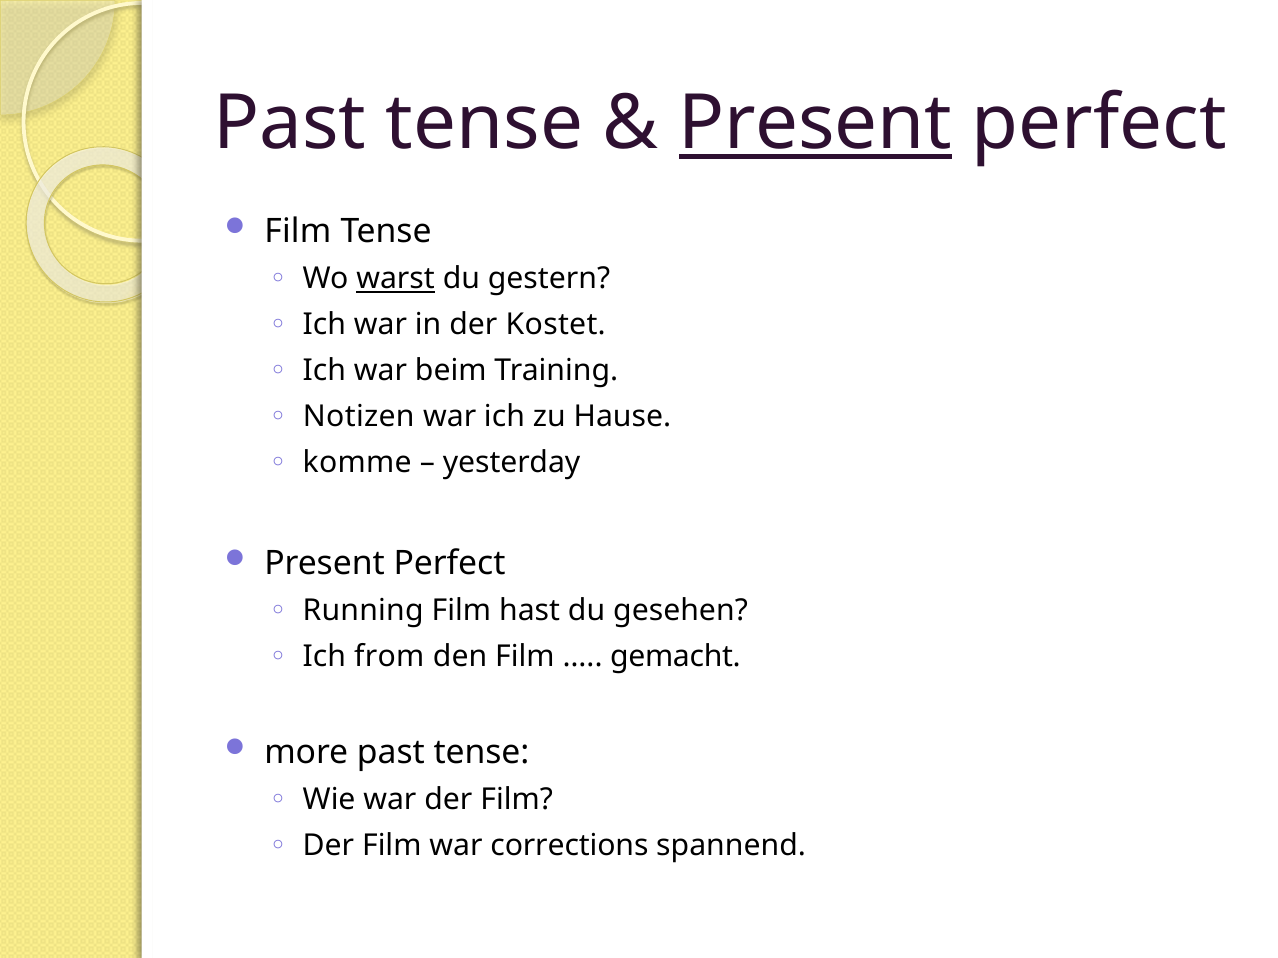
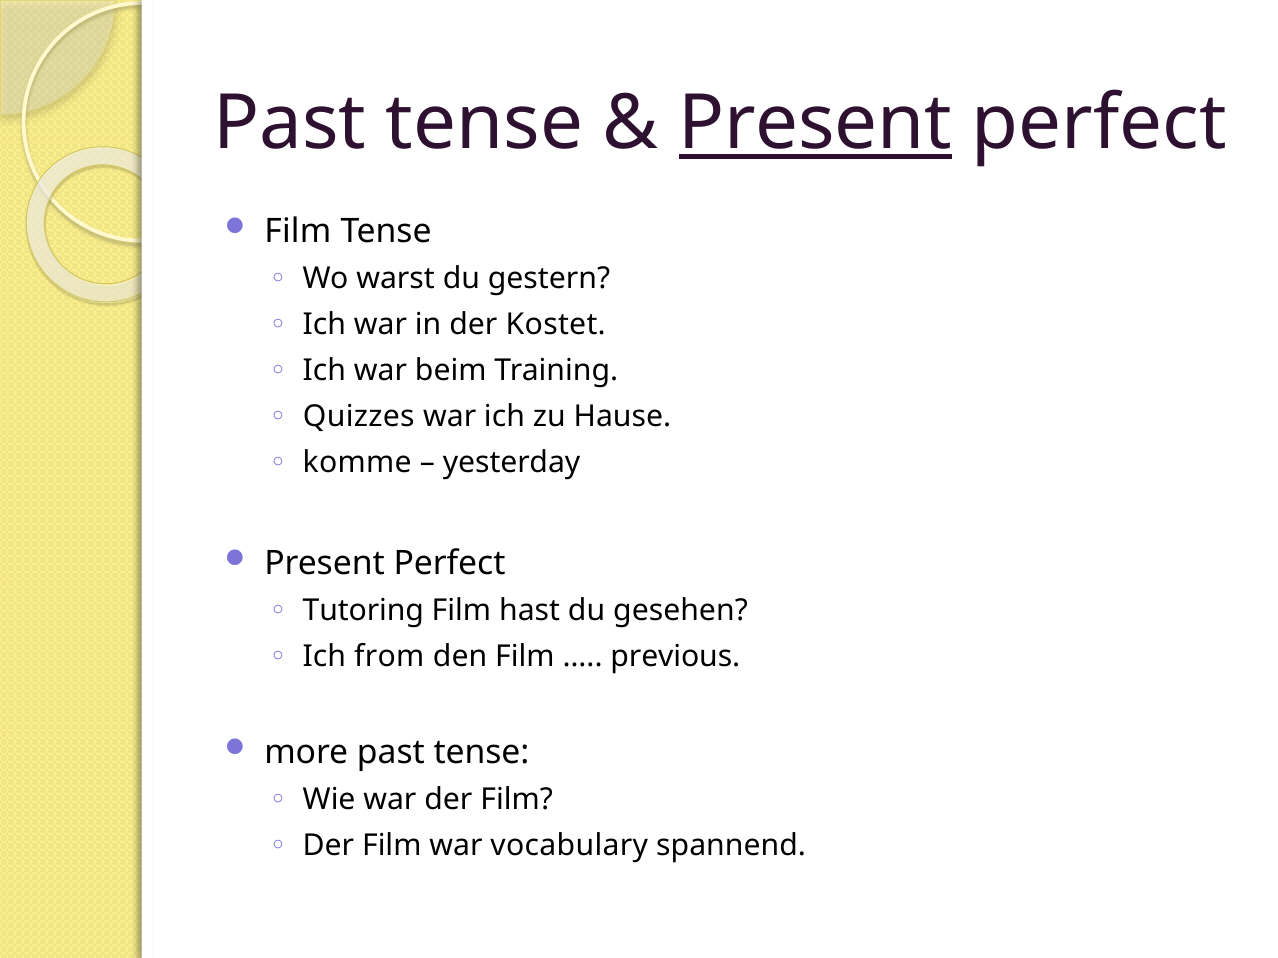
warst underline: present -> none
Notizen: Notizen -> Quizzes
Running: Running -> Tutoring
gemacht: gemacht -> previous
corrections: corrections -> vocabulary
